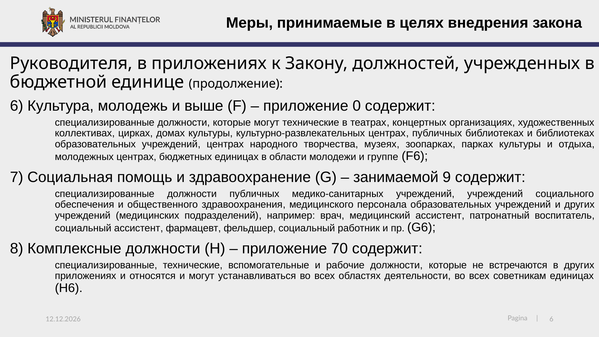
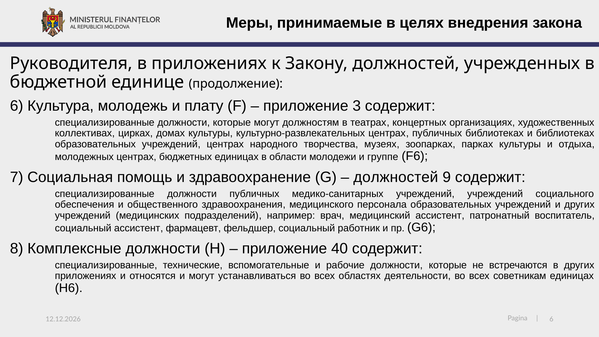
выше: выше -> плату
0: 0 -> 3
могут технические: технические -> должностям
занимаемой at (396, 177): занимаемой -> должностей
70: 70 -> 40
